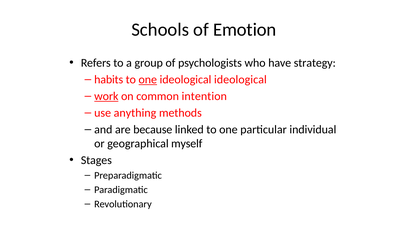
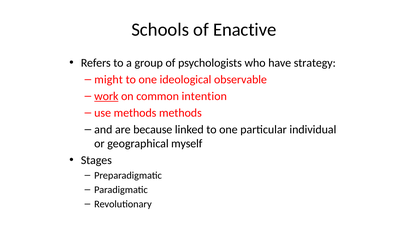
Emotion: Emotion -> Enactive
habits: habits -> might
one at (148, 80) underline: present -> none
ideological ideological: ideological -> observable
use anything: anything -> methods
